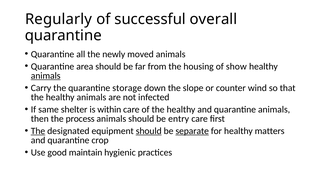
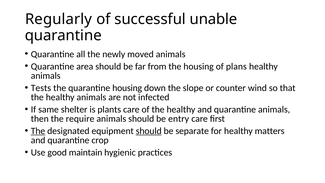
overall: overall -> unable
show: show -> plans
animals at (46, 76) underline: present -> none
Carry: Carry -> Tests
quarantine storage: storage -> housing
within: within -> plants
process: process -> require
separate underline: present -> none
